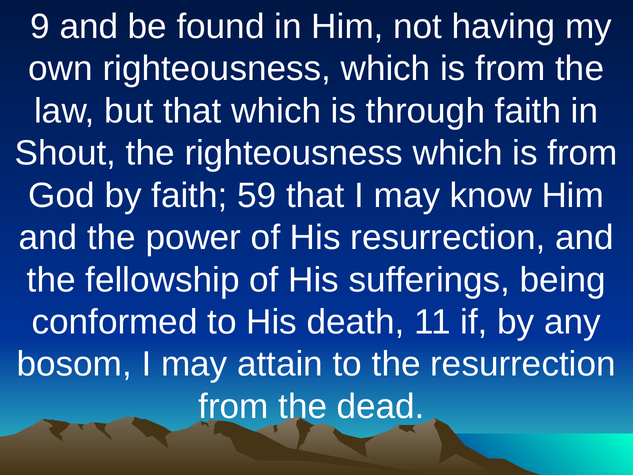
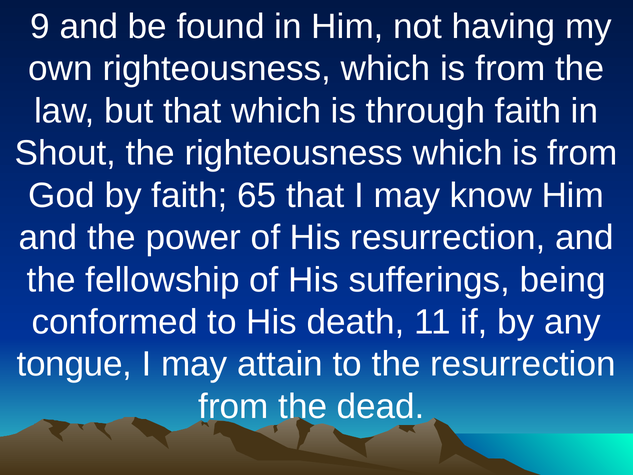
59: 59 -> 65
bosom: bosom -> tongue
